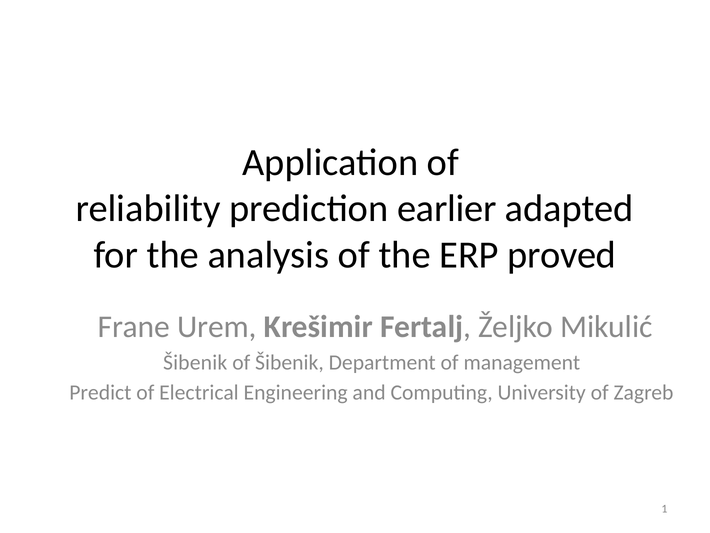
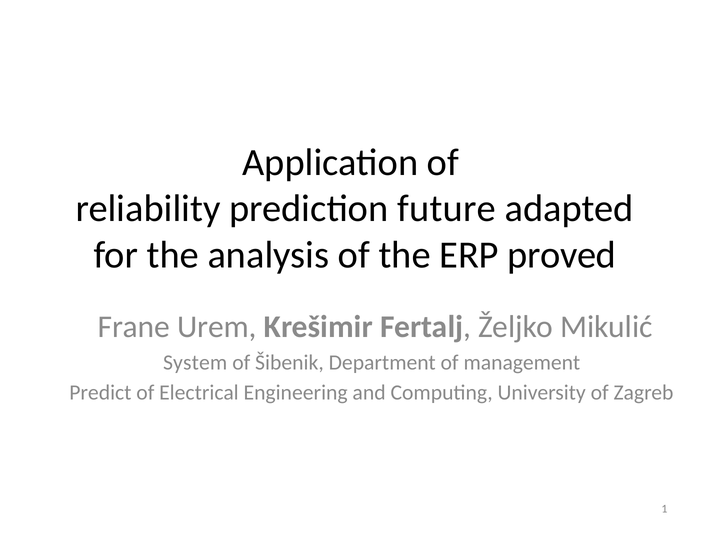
earlier: earlier -> future
Šibenik at (195, 362): Šibenik -> System
